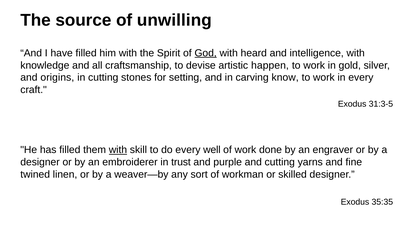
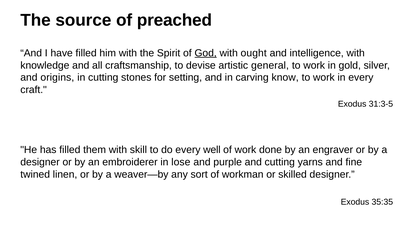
unwilling: unwilling -> preached
heard: heard -> ought
happen: happen -> general
with at (118, 150) underline: present -> none
trust: trust -> lose
